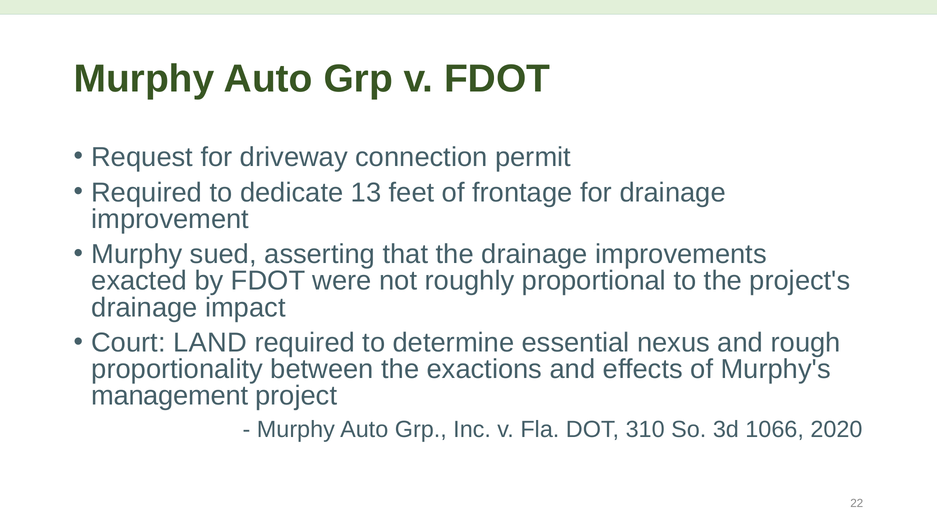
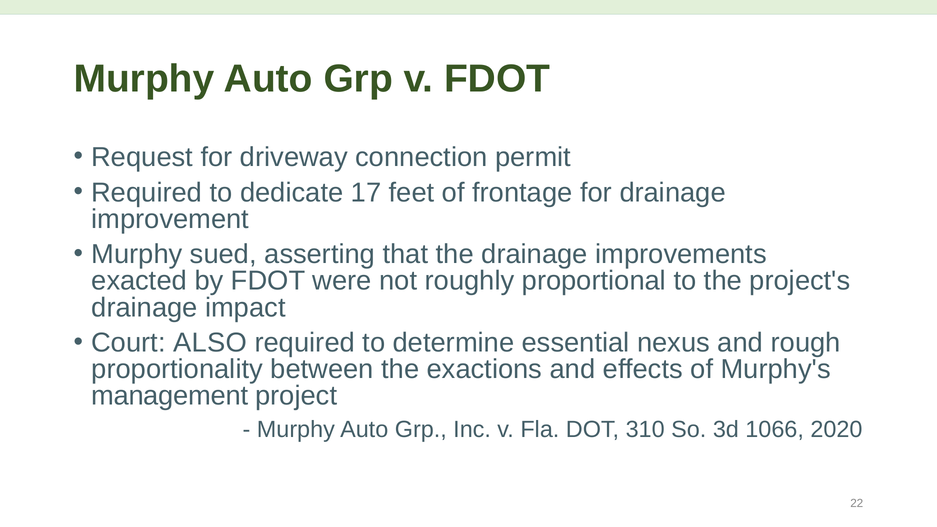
13: 13 -> 17
LAND: LAND -> ALSO
